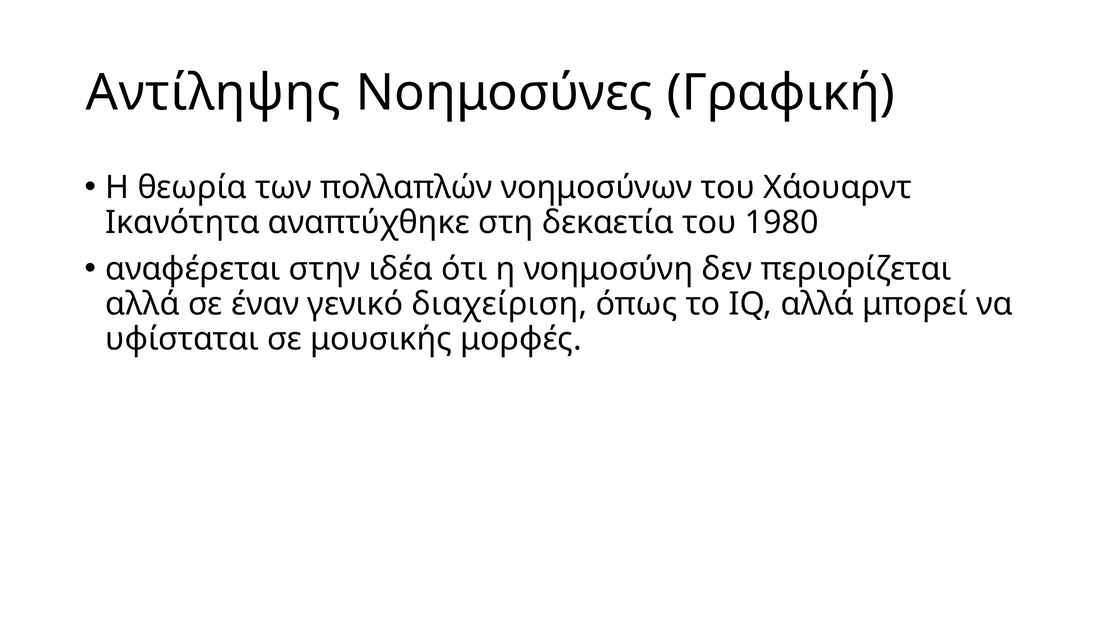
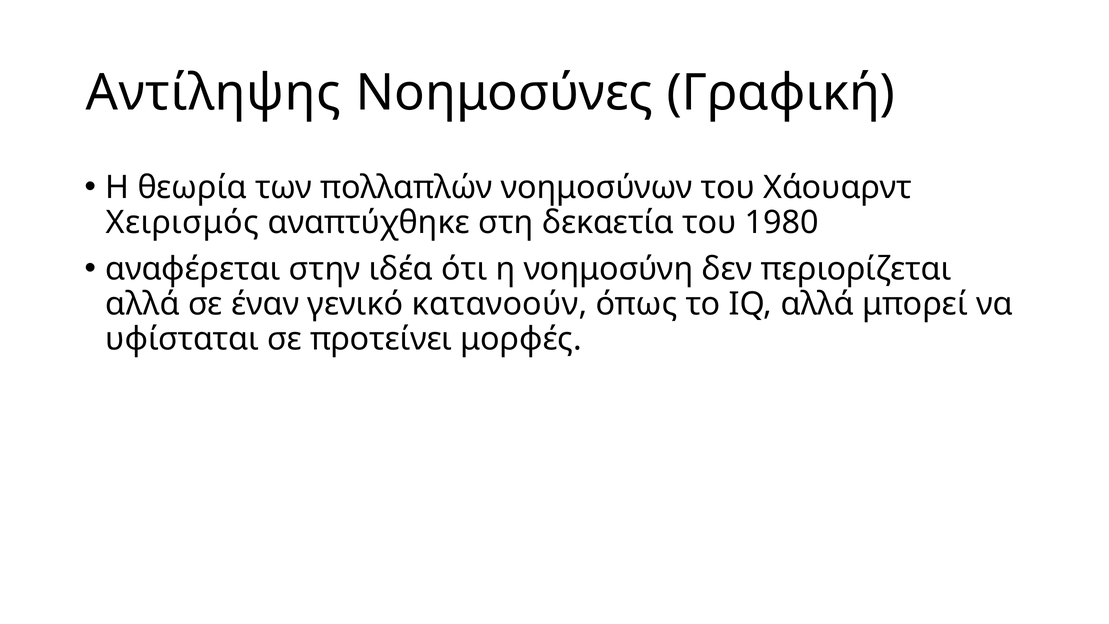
Ικανότητα: Ικανότητα -> Χειρισμός
διαχείριση: διαχείριση -> κατανοούν
μουσικής: μουσικής -> προτείνει
